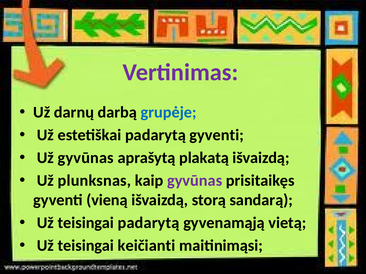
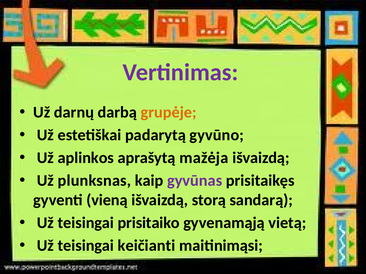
grupėje colour: blue -> orange
padarytą gyventi: gyventi -> gyvūno
Už gyvūnas: gyvūnas -> aplinkos
plakatą: plakatą -> mažėja
teisingai padarytą: padarytą -> prisitaiko
